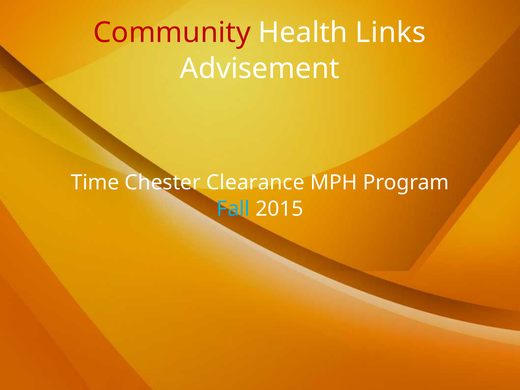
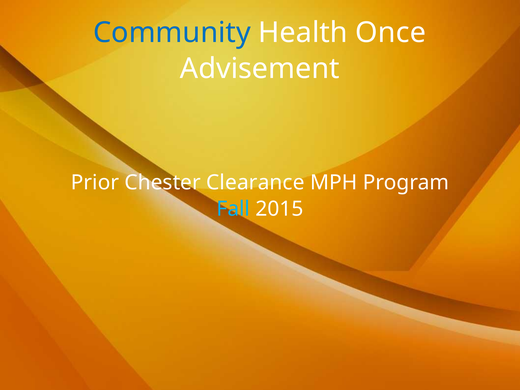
Community colour: red -> blue
Links: Links -> Once
Time: Time -> Prior
